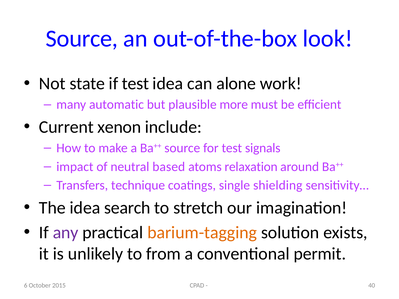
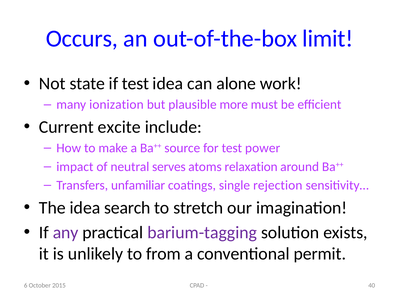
Source at (82, 39): Source -> Occurs
look: look -> limit
automatic: automatic -> ionization
xenon: xenon -> excite
signals: signals -> power
based: based -> serves
technique: technique -> unfamiliar
shielding: shielding -> rejection
barium-tagging colour: orange -> purple
